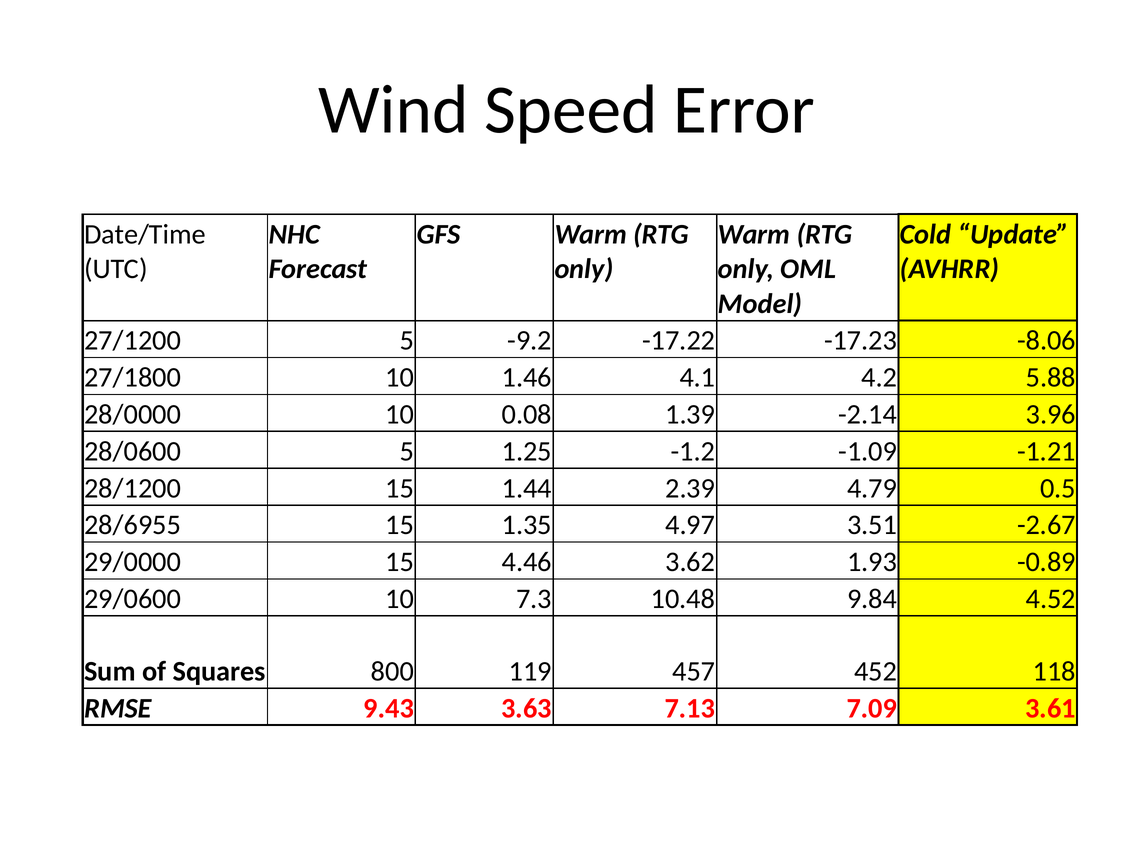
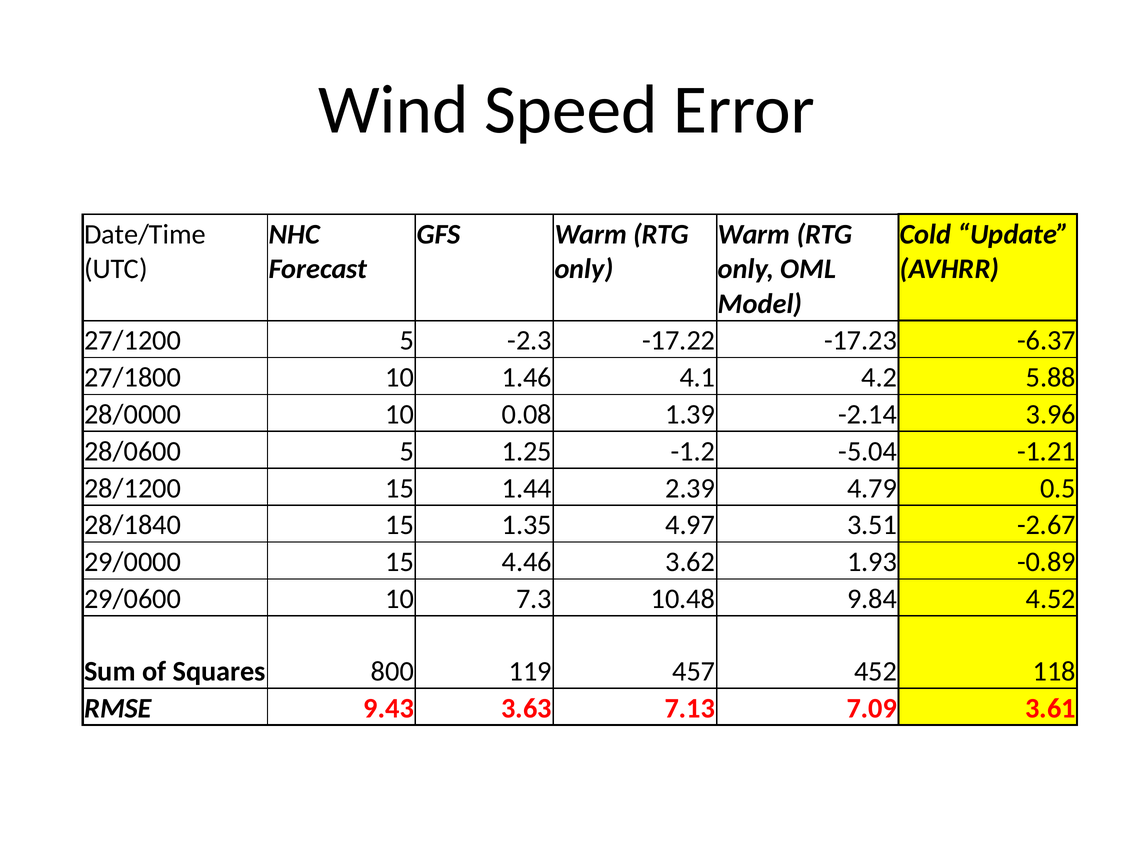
-9.2: -9.2 -> -2.3
-8.06: -8.06 -> -6.37
-1.09: -1.09 -> -5.04
28/6955: 28/6955 -> 28/1840
